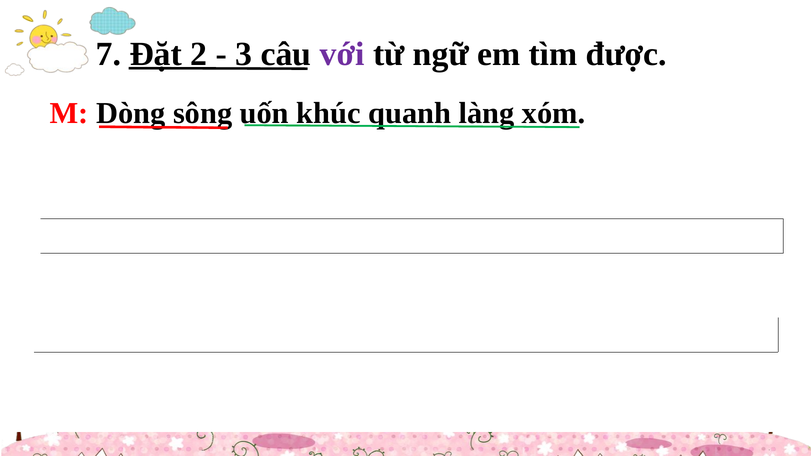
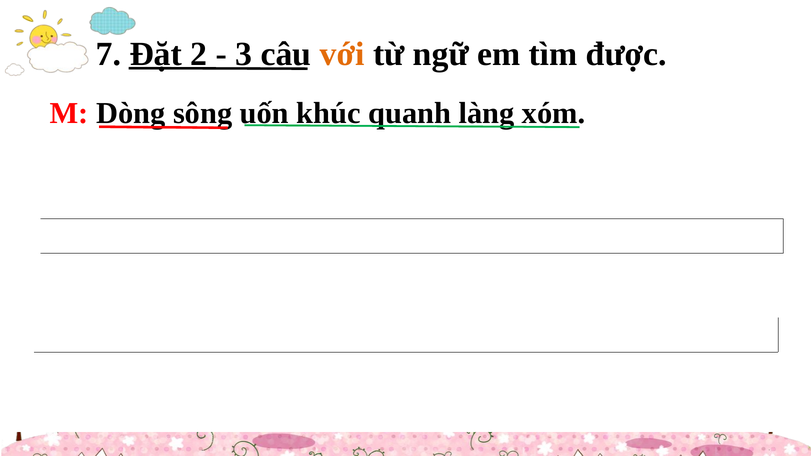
với colour: purple -> orange
